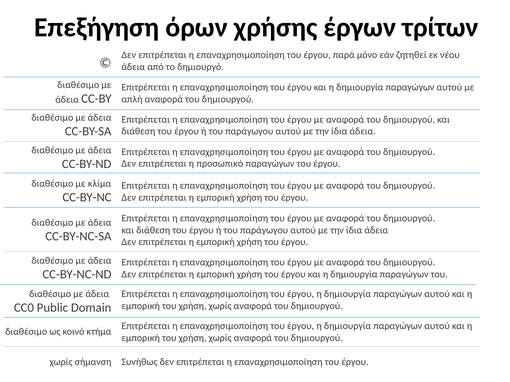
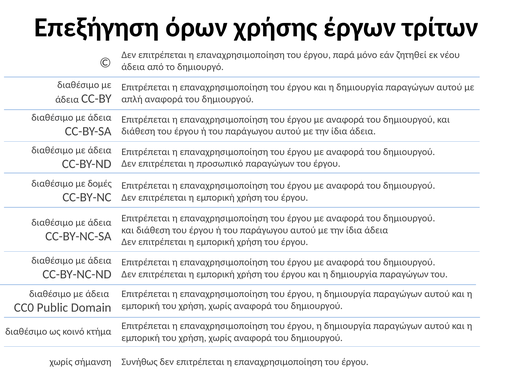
κλίμα: κλίμα -> δομές
